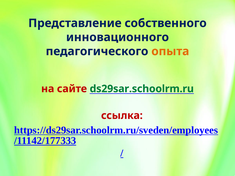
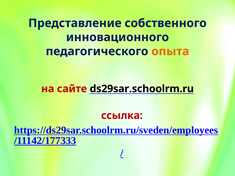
ds29sar.schoolrm.ru colour: green -> black
